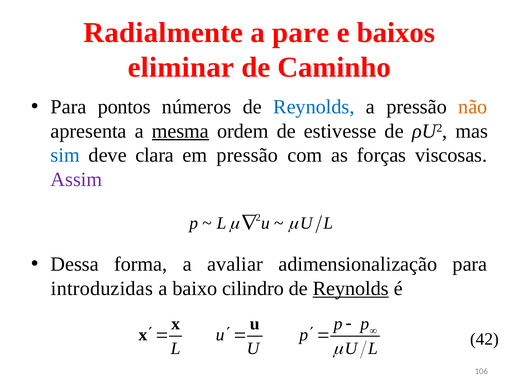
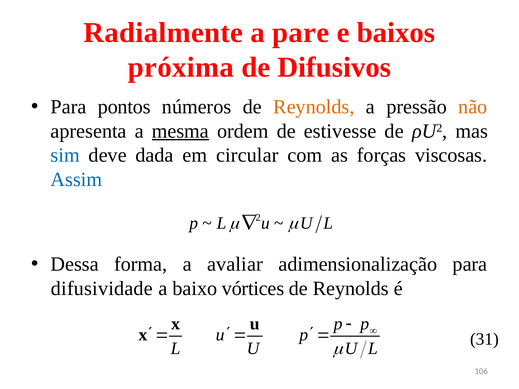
eliminar: eliminar -> próxima
Caminho: Caminho -> Difusivos
Reynolds at (314, 107) colour: blue -> orange
clara: clara -> dada
em pressão: pressão -> circular
Assim colour: purple -> blue
introduzidas: introduzidas -> difusividade
cilindro: cilindro -> vórtices
Reynolds at (351, 289) underline: present -> none
42: 42 -> 31
